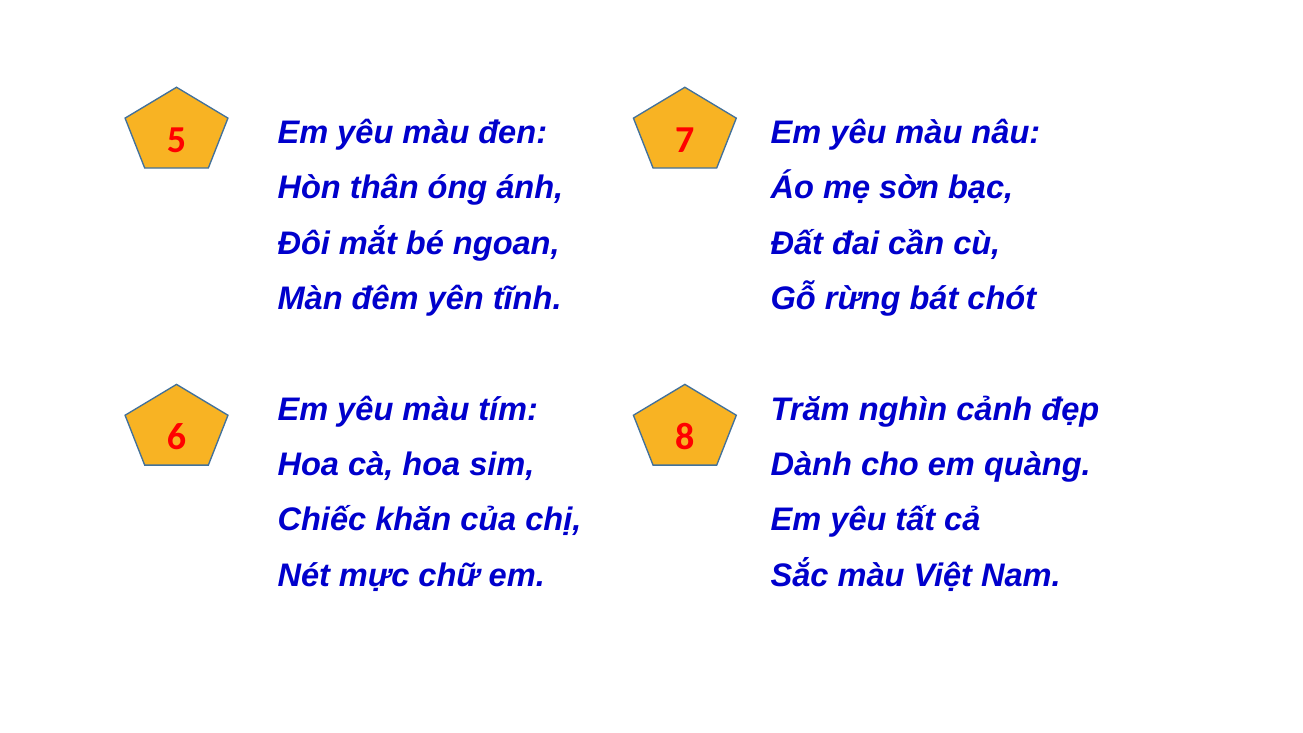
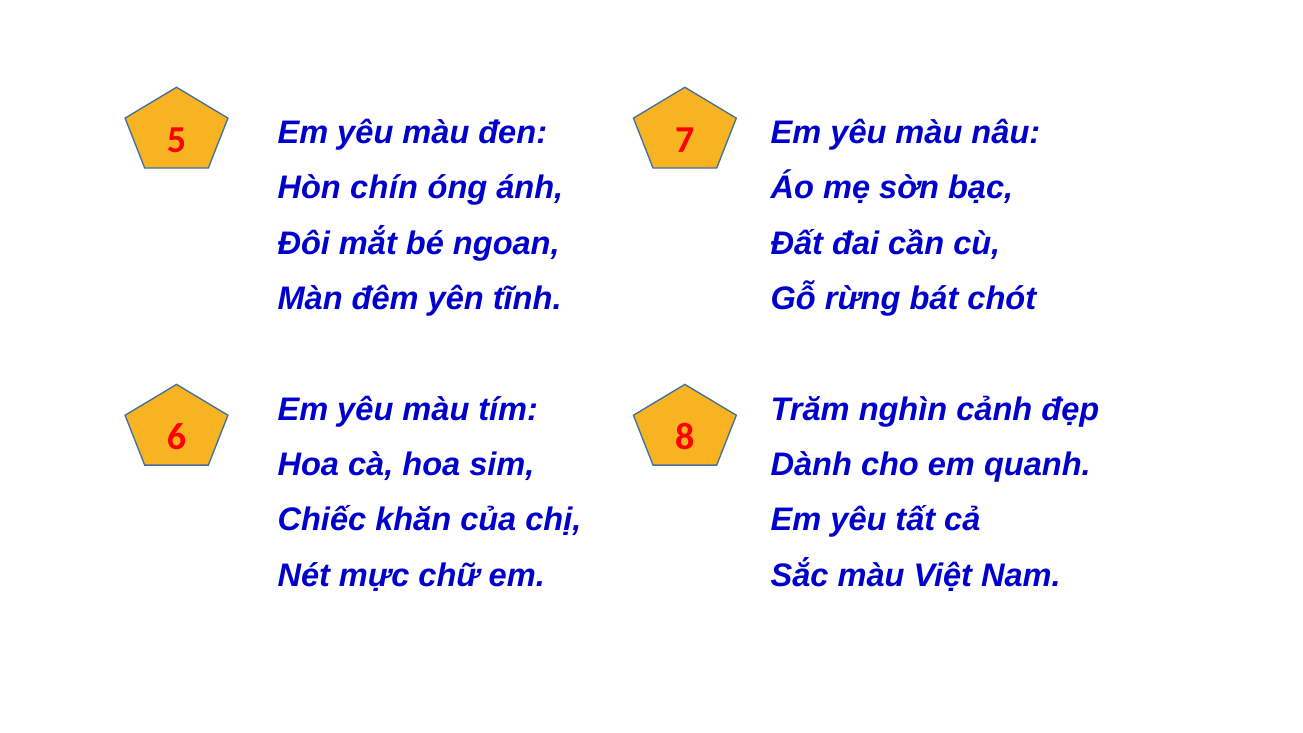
thân: thân -> chín
quàng: quàng -> quanh
